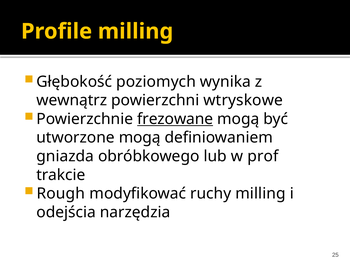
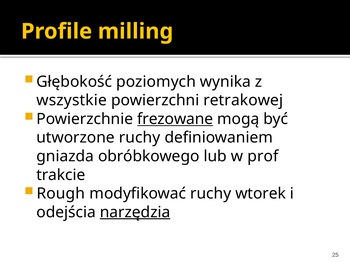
wewnątrz: wewnątrz -> wszystkie
wtryskowe: wtryskowe -> retrakowej
utworzone mogą: mogą -> ruchy
ruchy milling: milling -> wtorek
narzędzia underline: none -> present
